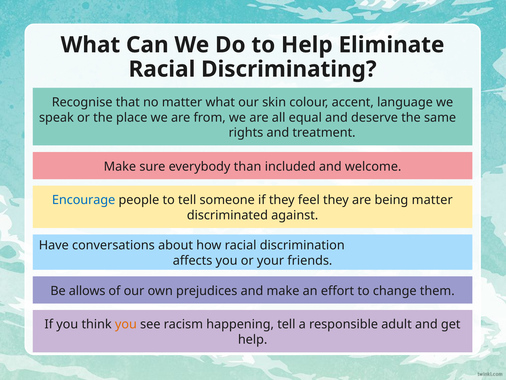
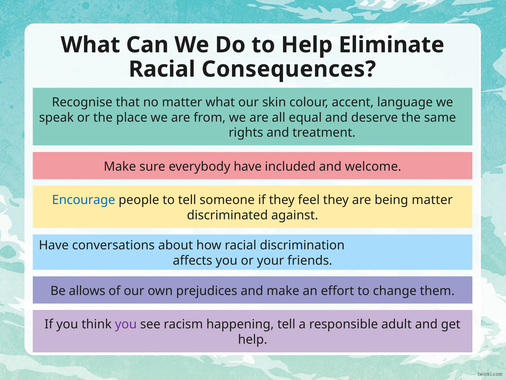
Discriminating: Discriminating -> Consequences
everybody than: than -> have
you at (126, 324) colour: orange -> purple
